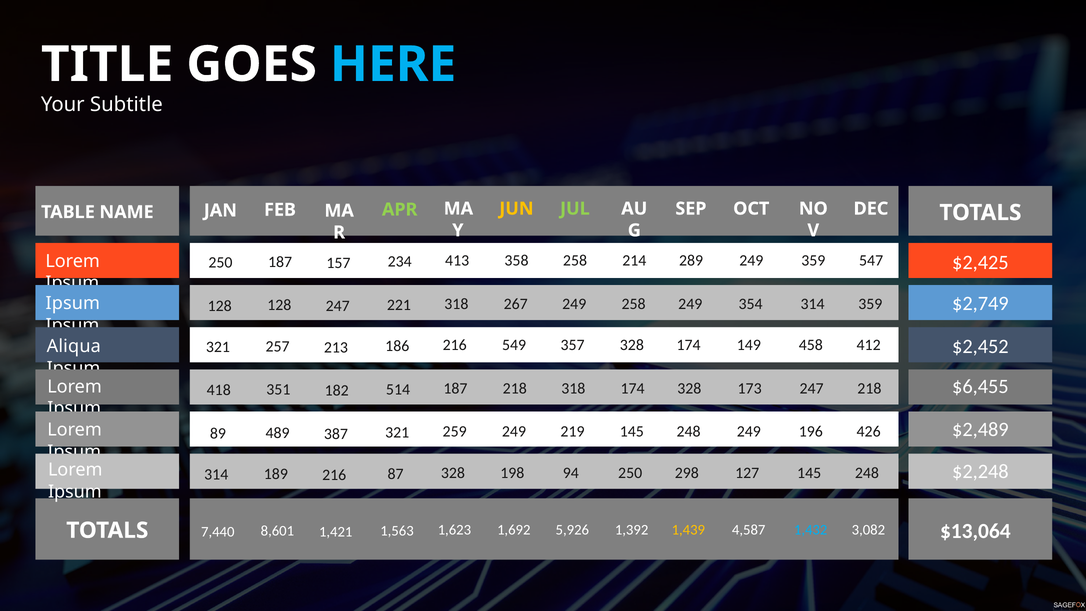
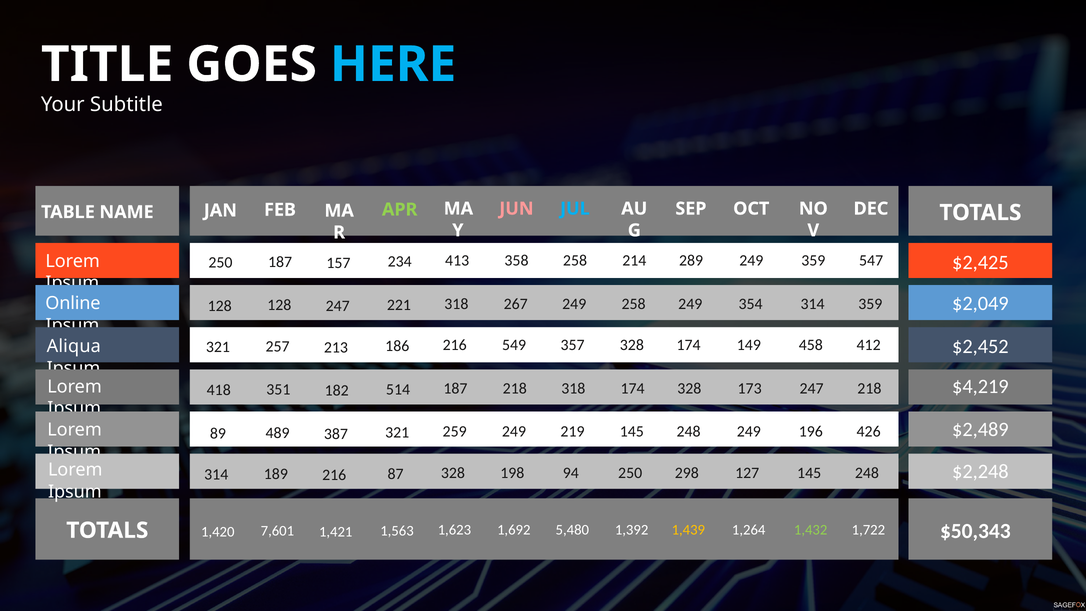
JUN colour: yellow -> pink
JUL colour: light green -> light blue
$2,749: $2,749 -> $2,049
Ipsum at (73, 303): Ipsum -> Online
$6,455: $6,455 -> $4,219
$13,064: $13,064 -> $50,343
5,926: 5,926 -> 5,480
4,587: 4,587 -> 1,264
1,432 colour: light blue -> light green
3,082: 3,082 -> 1,722
8,601: 8,601 -> 7,601
7,440: 7,440 -> 1,420
